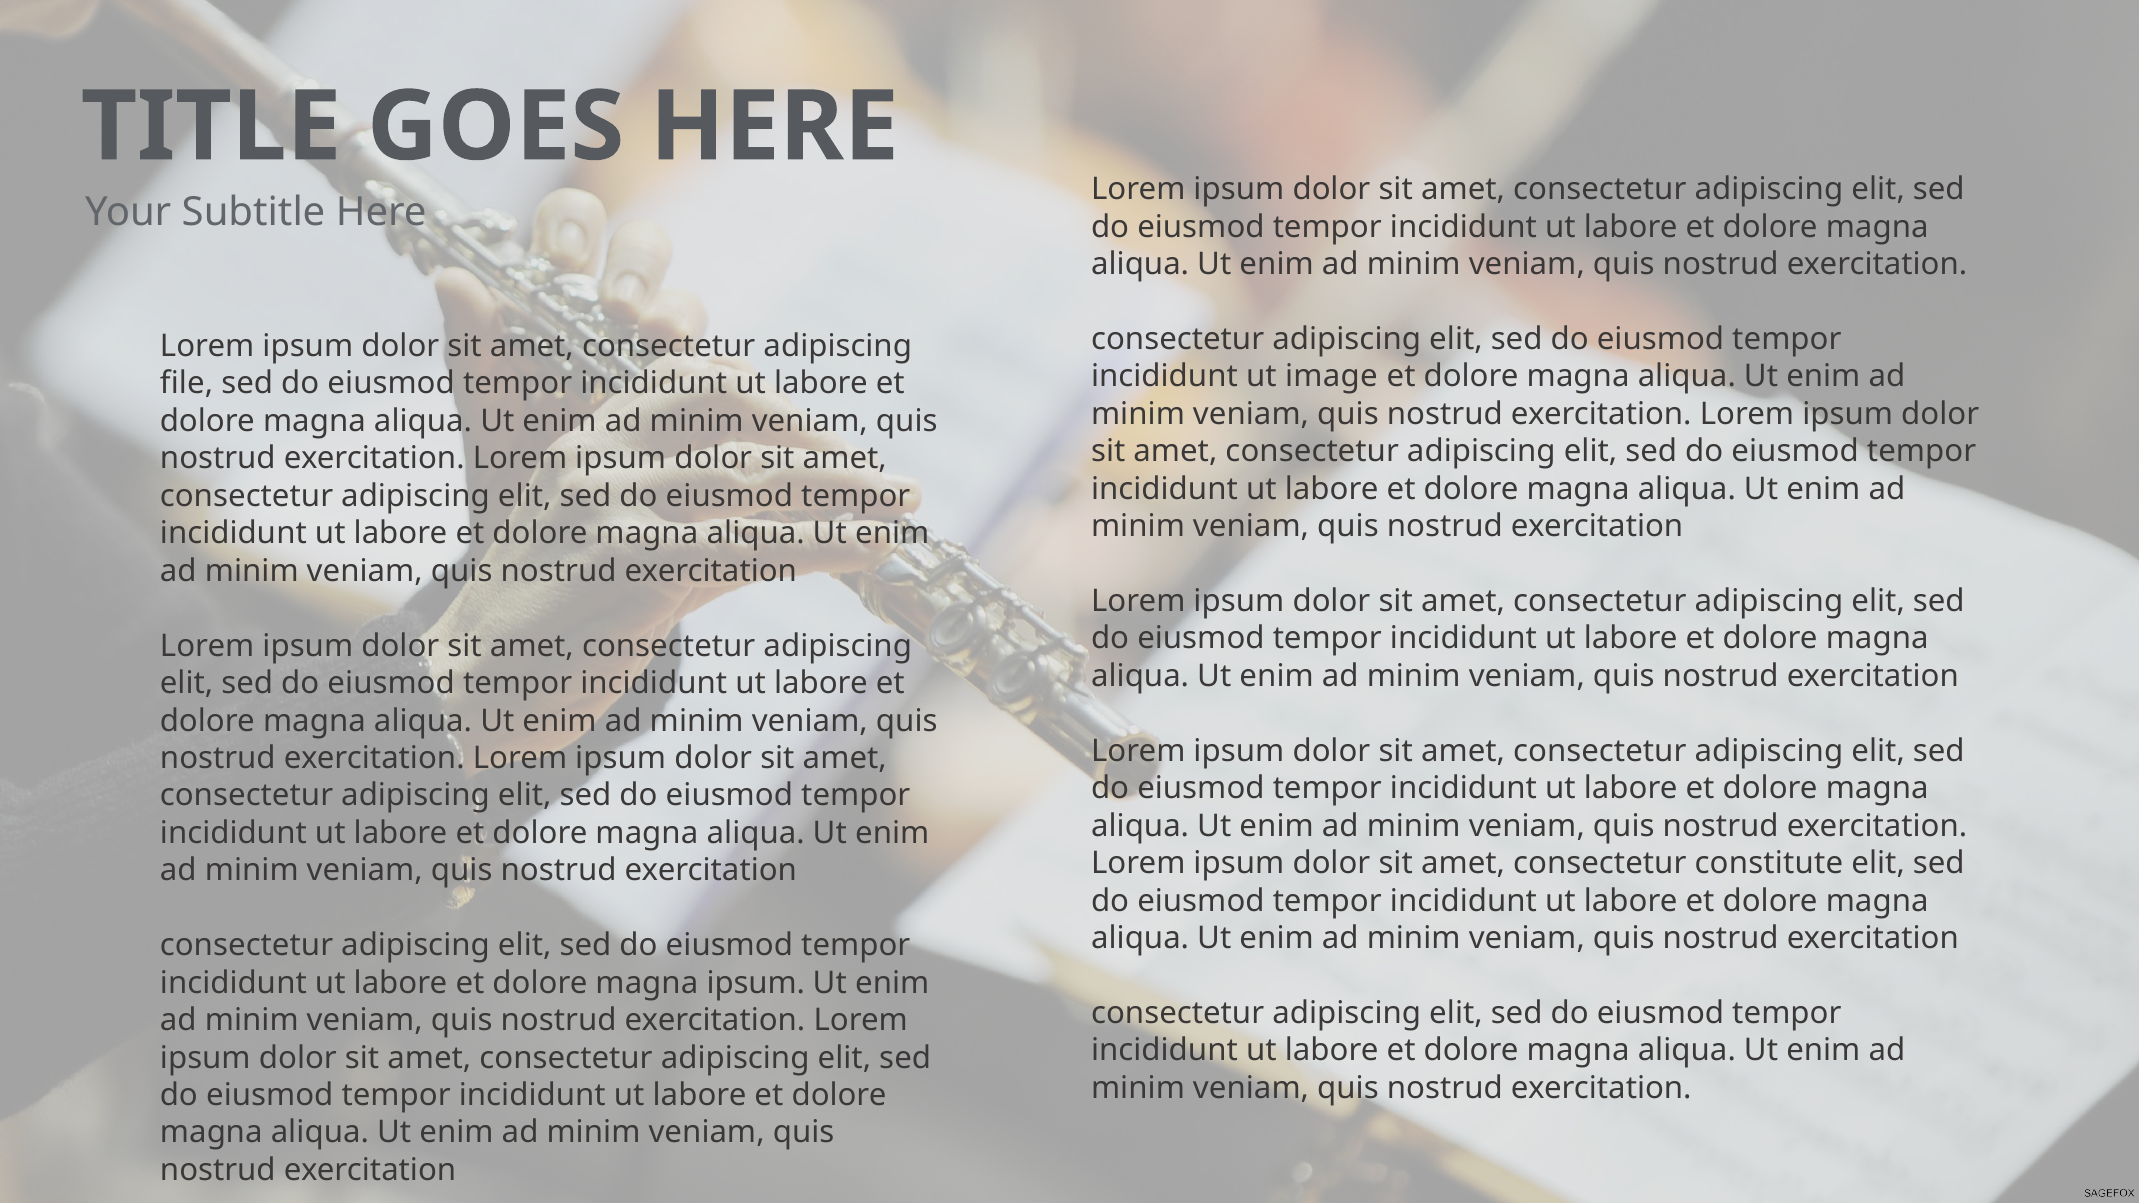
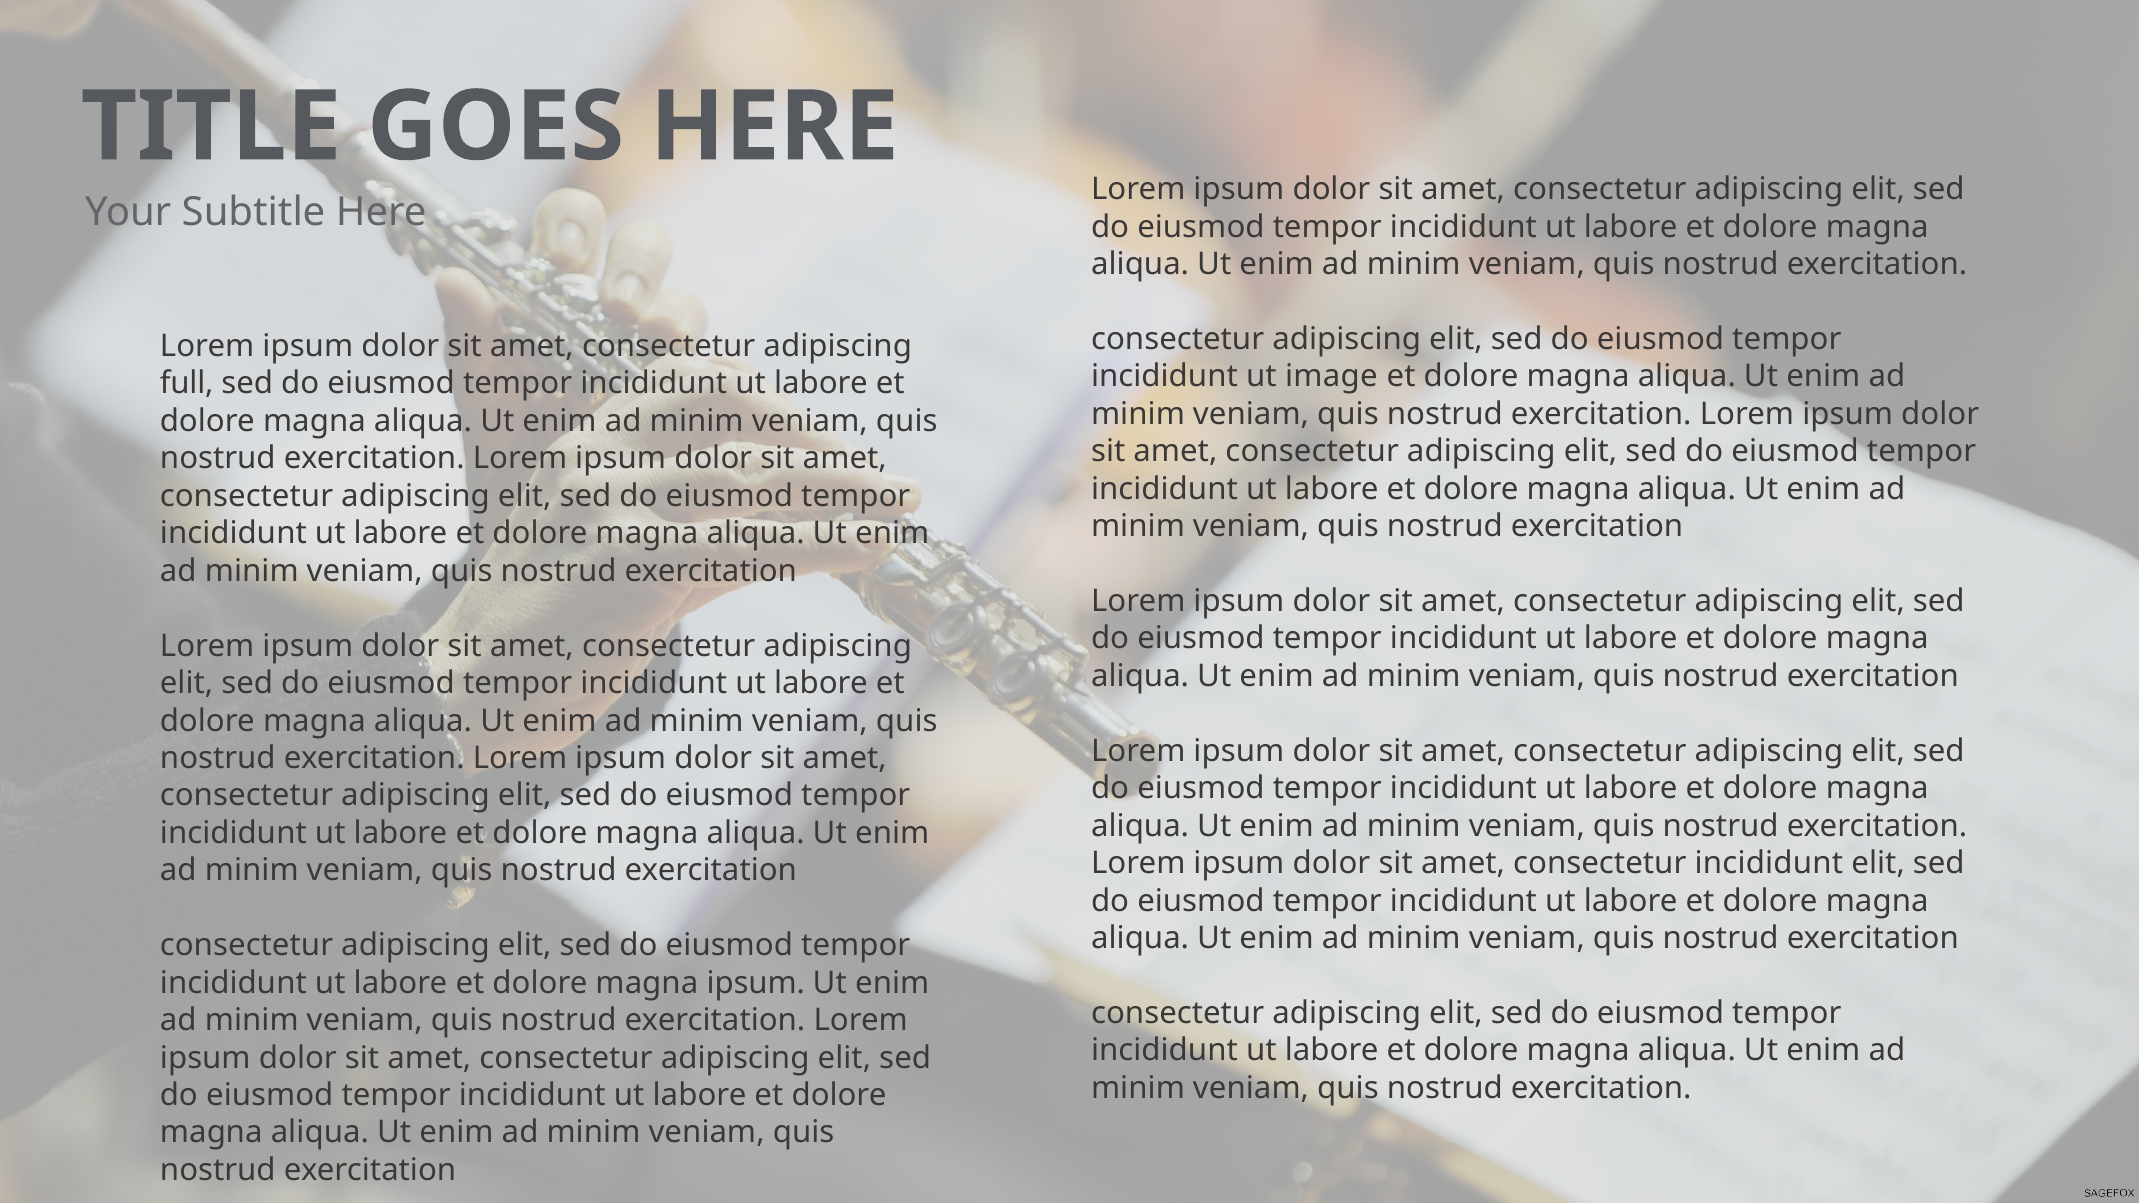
file: file -> full
consectetur constitute: constitute -> incididunt
